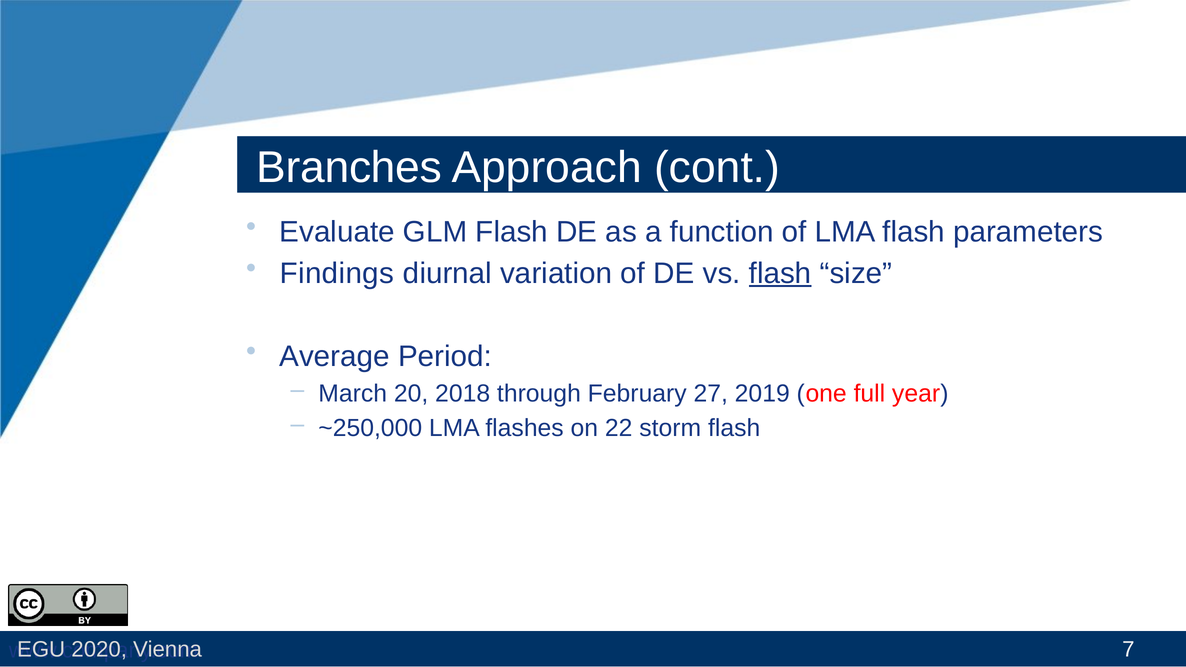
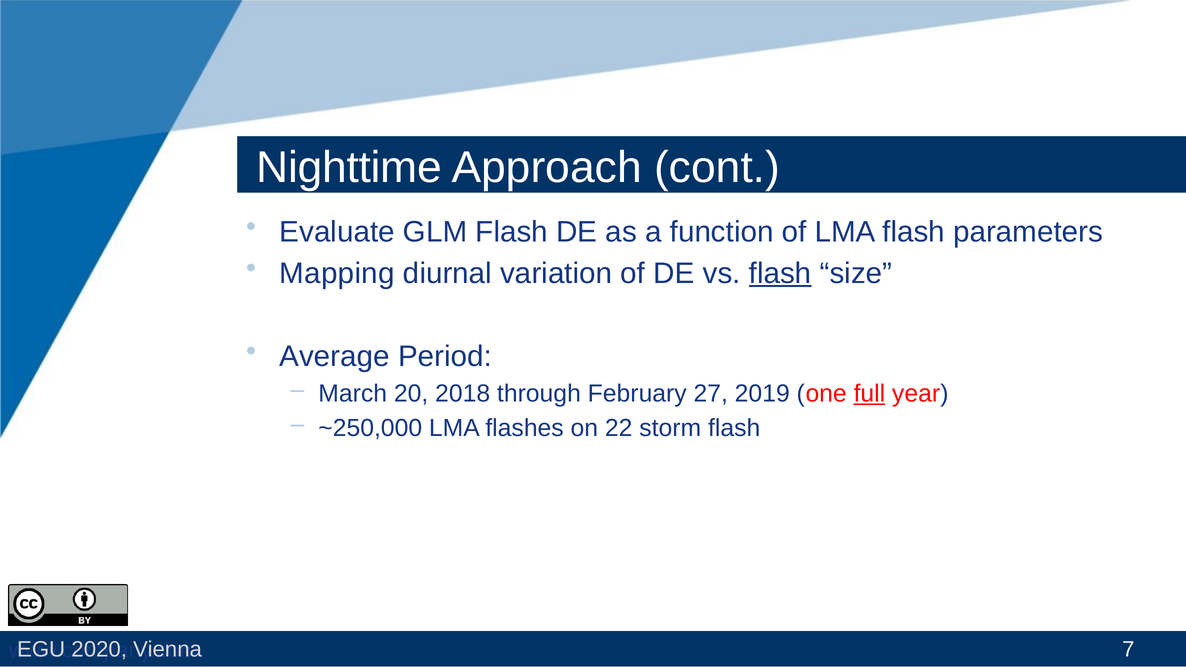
Branches: Branches -> Nighttime
Findings: Findings -> Mapping
full underline: none -> present
